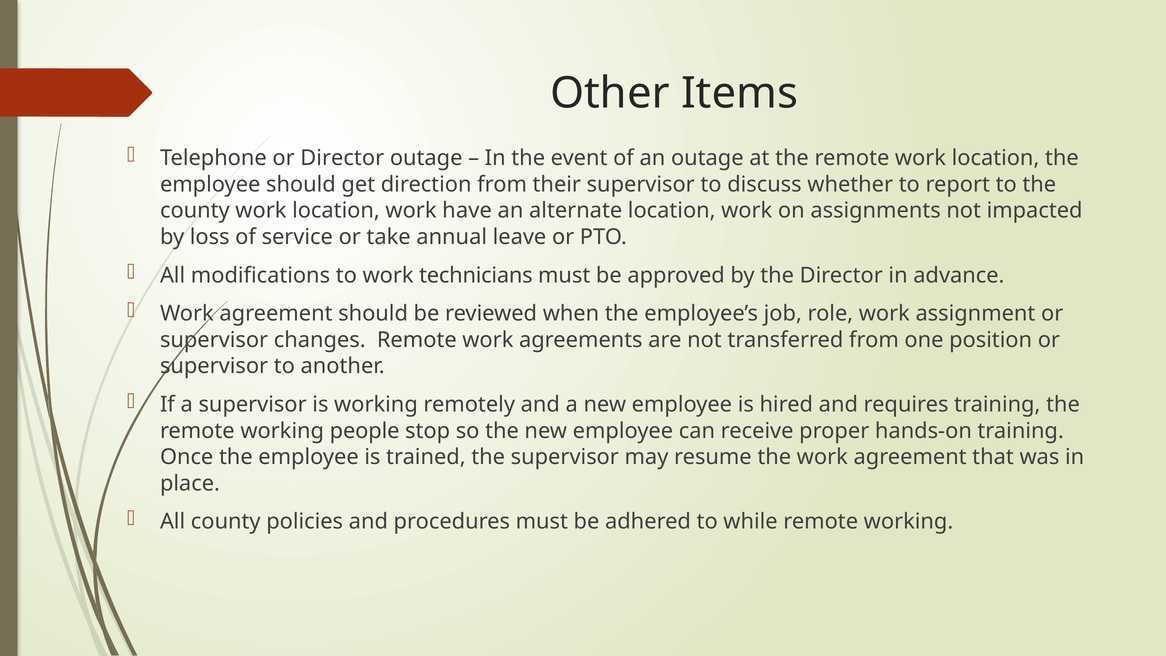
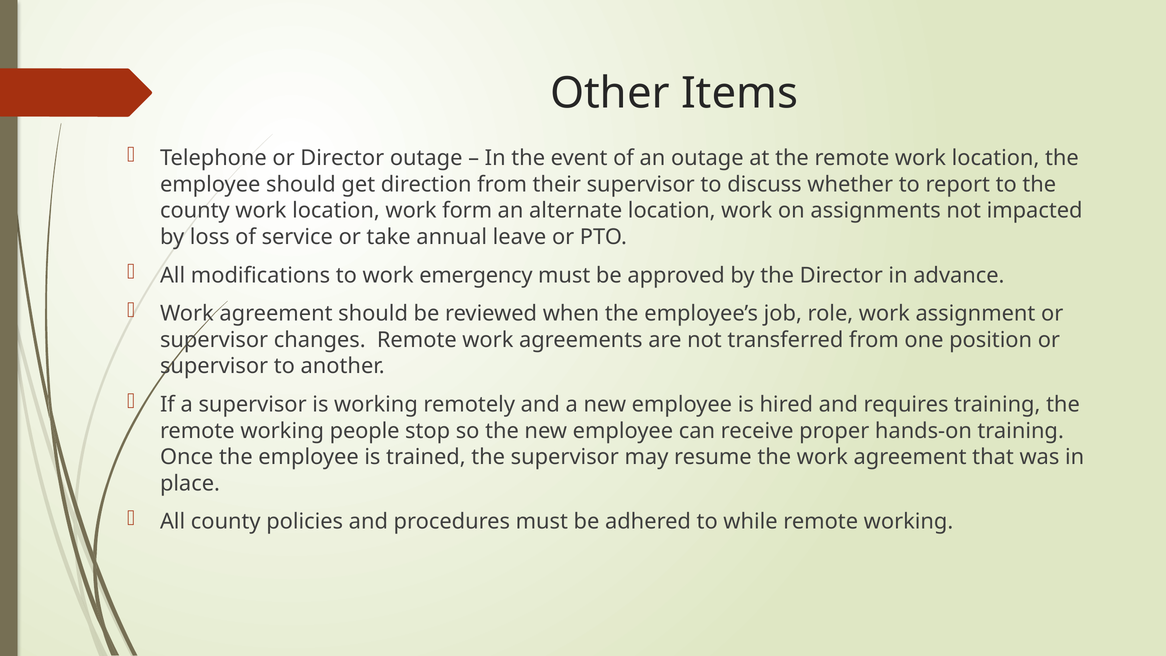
have: have -> form
technicians: technicians -> emergency
